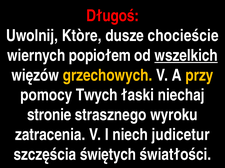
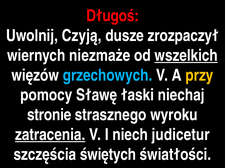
Ktòre: Ktòre -> Czyją
chocieście: chocieście -> zrozpaczył
popiołem: popiołem -> niezmaże
grzechowych colour: yellow -> light blue
Twych: Twych -> Sławę
zatracenia underline: none -> present
